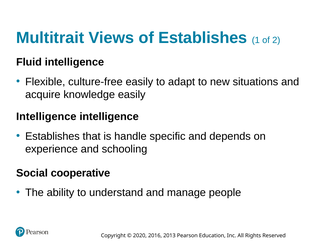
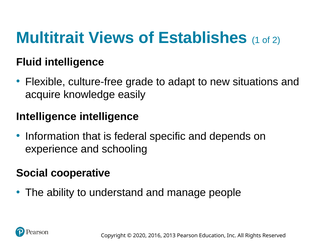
culture-free easily: easily -> grade
Establishes at (52, 136): Establishes -> Information
handle: handle -> federal
